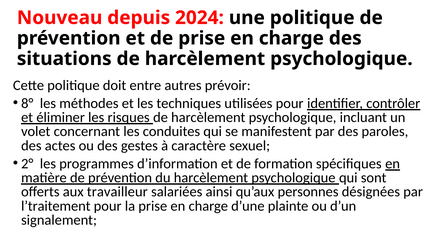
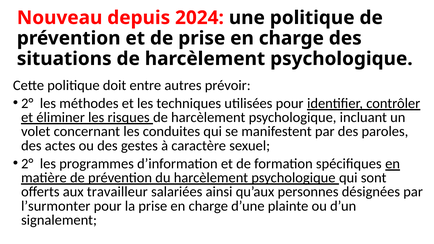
8° at (27, 103): 8° -> 2°
l’traitement: l’traitement -> l’surmonter
